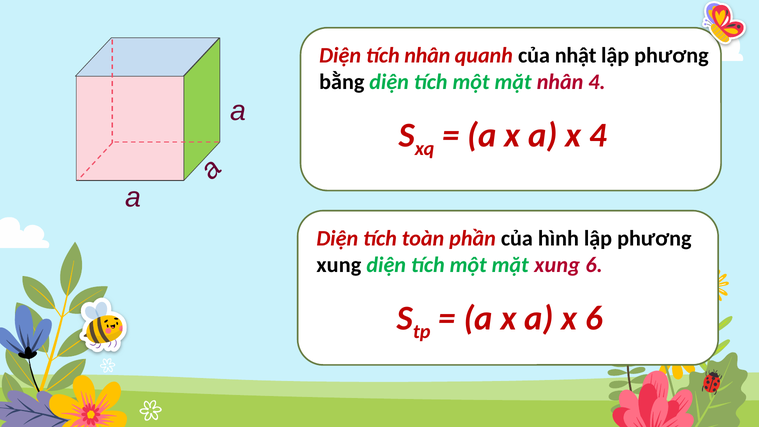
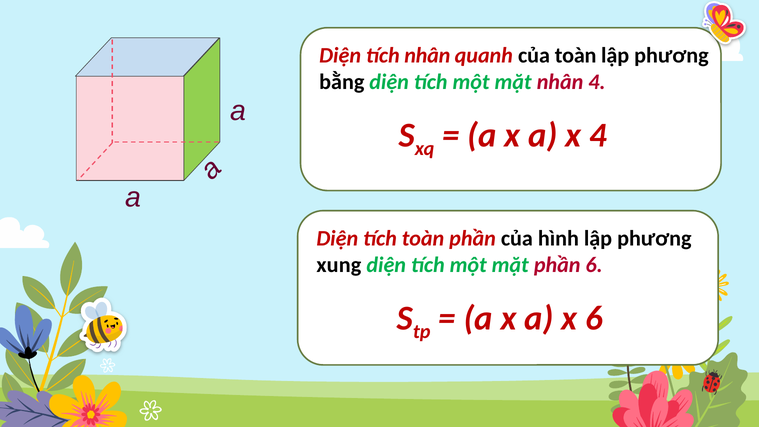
của nhật: nhật -> toàn
mặt xung: xung -> phần
